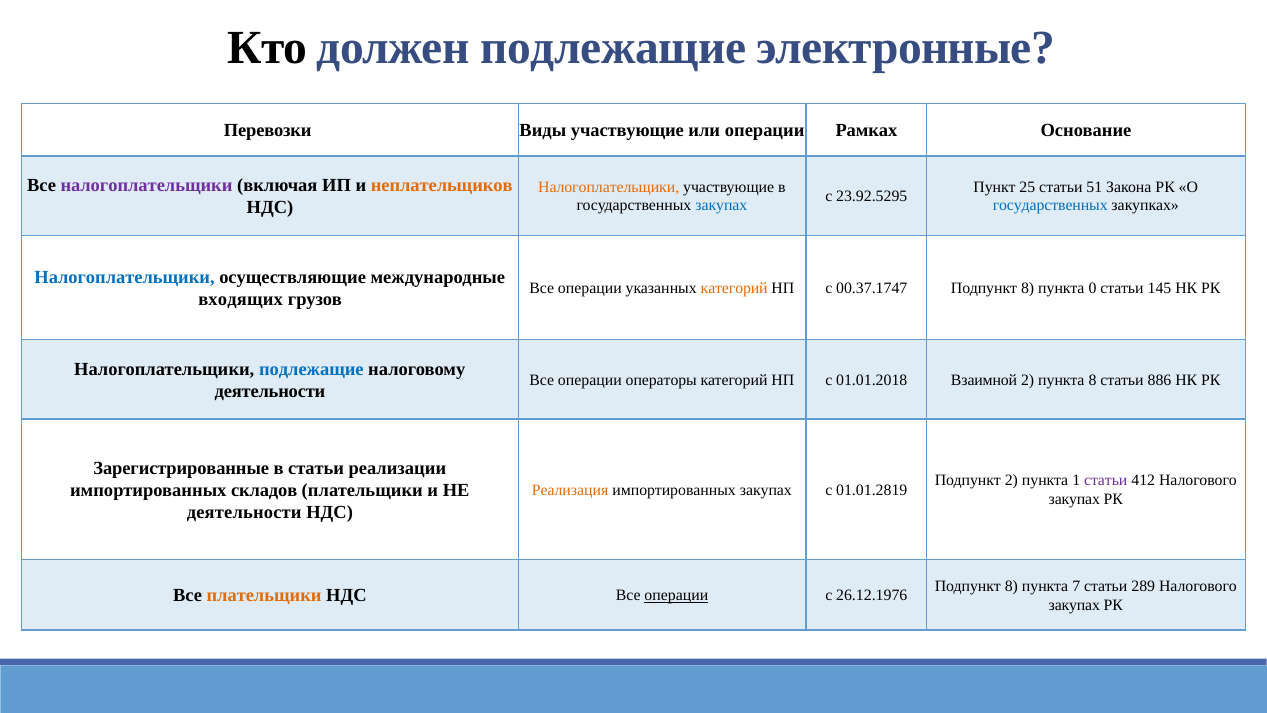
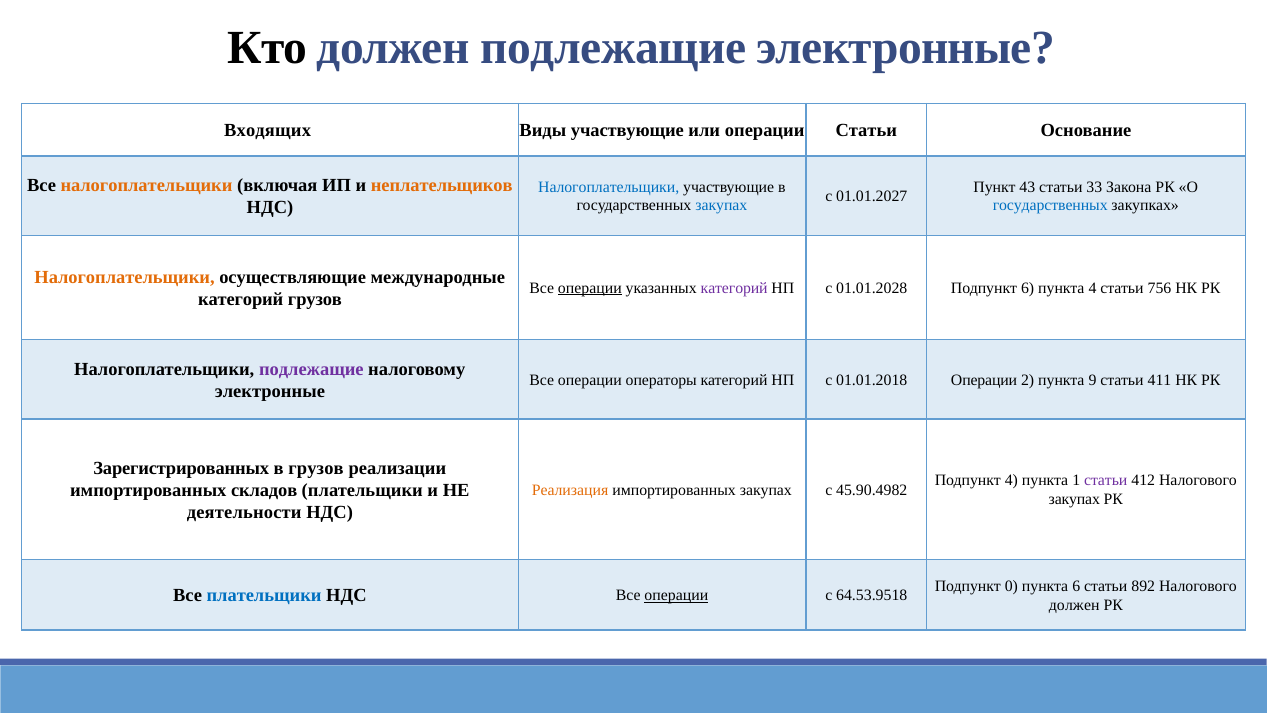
Перевозки: Перевозки -> Входящих
операции Рамках: Рамках -> Статьи
налогоплательщики at (147, 186) colour: purple -> orange
Налогоплательщики at (609, 187) colour: orange -> blue
25: 25 -> 43
51: 51 -> 33
23.92.5295: 23.92.5295 -> 01.01.2027
Налогоплательщики at (125, 277) colour: blue -> orange
операции at (590, 288) underline: none -> present
категорий at (734, 288) colour: orange -> purple
00.37.1747: 00.37.1747 -> 01.01.2028
8 at (1028, 288): 8 -> 6
пункта 0: 0 -> 4
145: 145 -> 756
входящих at (241, 299): входящих -> категорий
подлежащие at (311, 369) colour: blue -> purple
01.01.2018 Взаимной: Взаимной -> Операции
пункта 8: 8 -> 9
886: 886 -> 411
деятельности at (270, 391): деятельности -> электронные
Зарегистрированные: Зарегистрированные -> Зарегистрированных
в статьи: статьи -> грузов
Подпункт 2: 2 -> 4
01.01.2819: 01.01.2819 -> 45.90.4982
8 at (1011, 586): 8 -> 0
пункта 7: 7 -> 6
289: 289 -> 892
плательщики at (264, 595) colour: orange -> blue
26.12.1976: 26.12.1976 -> 64.53.9518
закупах at (1074, 605): закупах -> должен
